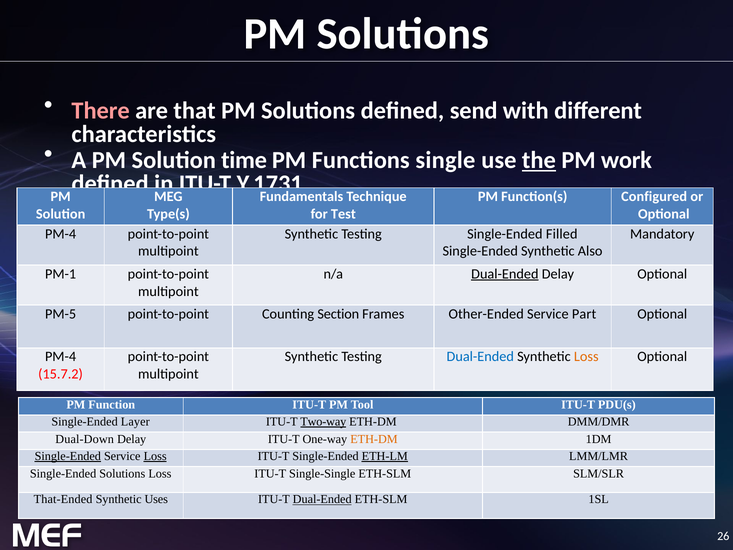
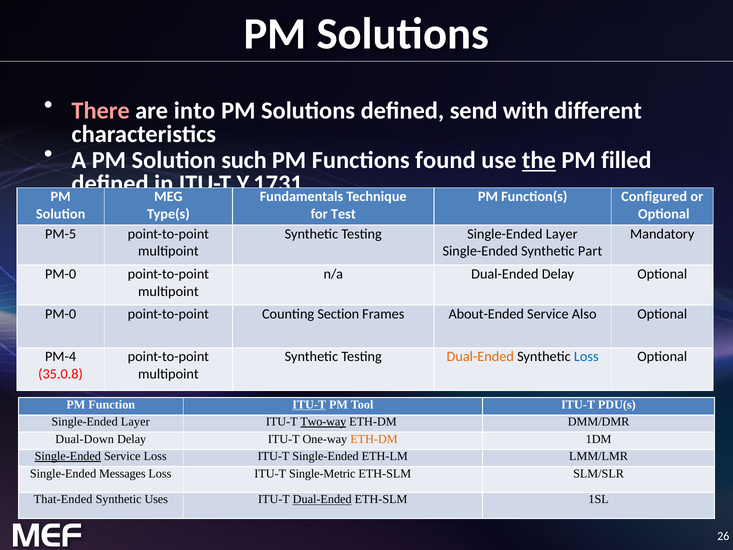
that: that -> into
time: time -> such
single: single -> found
work: work -> filled
PM-4 at (61, 234): PM-4 -> PM-5
Testing Single-Ended Filled: Filled -> Layer
Also: Also -> Part
PM-1 at (61, 274): PM-1 -> PM-0
Dual-Ended at (505, 274) underline: present -> none
PM-5 at (61, 314): PM-5 -> PM-0
Other-Ended: Other-Ended -> About-Ended
Part: Part -> Also
Dual-Ended at (480, 357) colour: blue -> orange
Loss at (586, 357) colour: orange -> blue
15.7.2: 15.7.2 -> 35.0.8
ITU-T at (309, 404) underline: none -> present
Loss at (155, 456) underline: present -> none
ETH-LM underline: present -> none
Single-Ended Solutions: Solutions -> Messages
Single-Single: Single-Single -> Single-Metric
